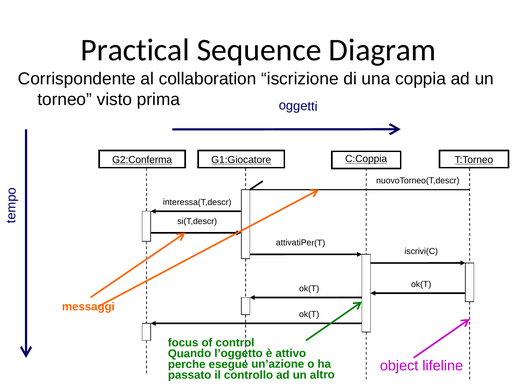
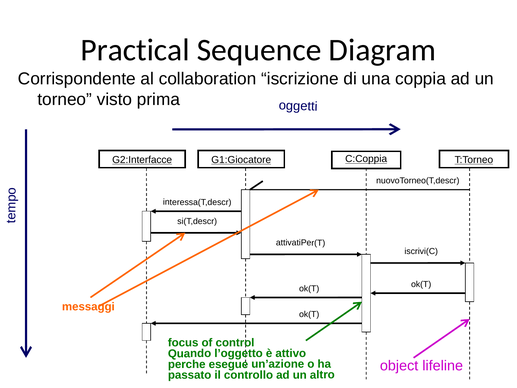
G2:Conferma: G2:Conferma -> G2:Interfacce
